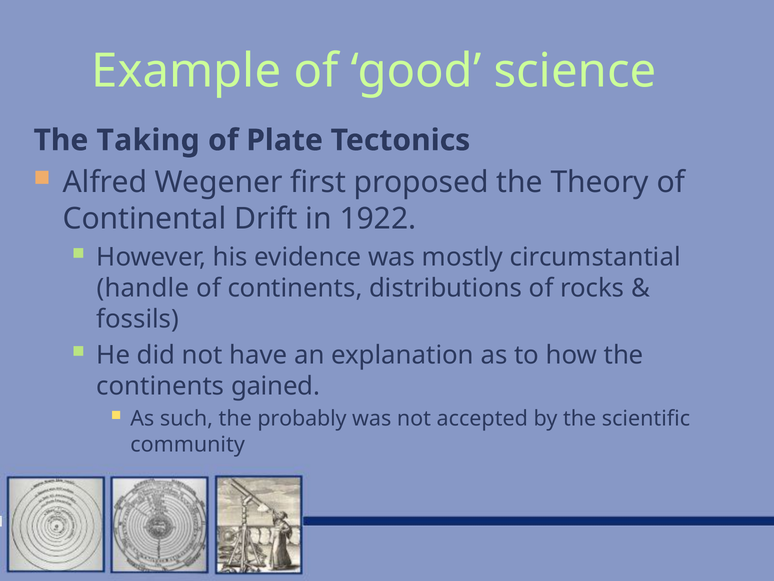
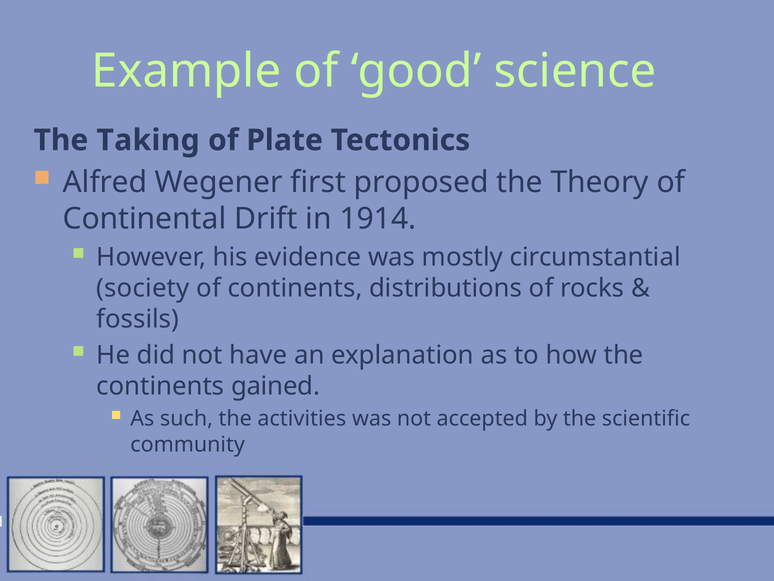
1922: 1922 -> 1914
handle: handle -> society
probably: probably -> activities
